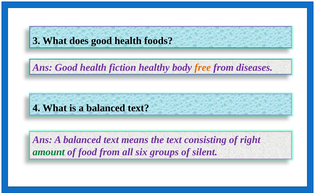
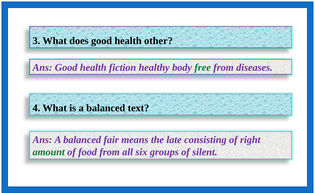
foods: foods -> other
free colour: orange -> green
Ans A balanced text: text -> fair
the text: text -> late
